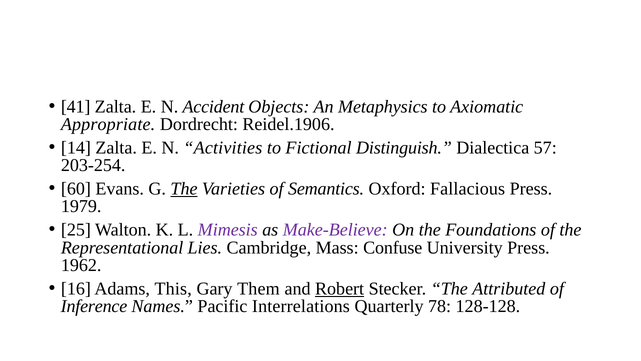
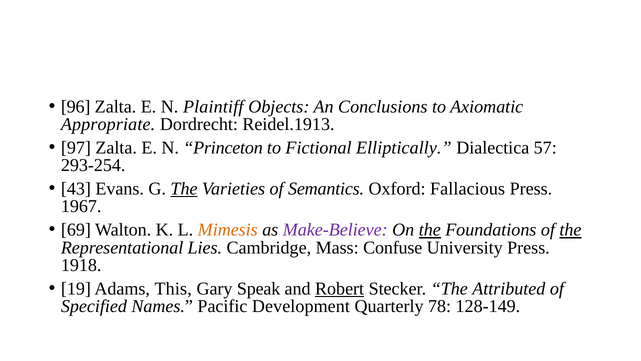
41: 41 -> 96
Accident: Accident -> Plaintiff
Metaphysics: Metaphysics -> Conclusions
Reidel.1906: Reidel.1906 -> Reidel.1913
14: 14 -> 97
Activities: Activities -> Princeton
Distinguish: Distinguish -> Elliptically
203-254: 203-254 -> 293-254
60: 60 -> 43
1979: 1979 -> 1967
25: 25 -> 69
Mimesis colour: purple -> orange
the at (430, 230) underline: none -> present
the at (570, 230) underline: none -> present
1962: 1962 -> 1918
16: 16 -> 19
Them: Them -> Speak
Inference: Inference -> Specified
Interrelations: Interrelations -> Development
128-128: 128-128 -> 128-149
